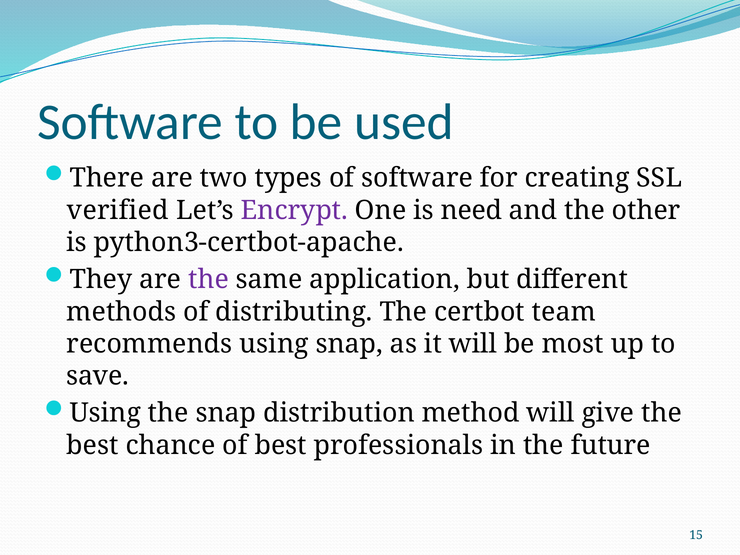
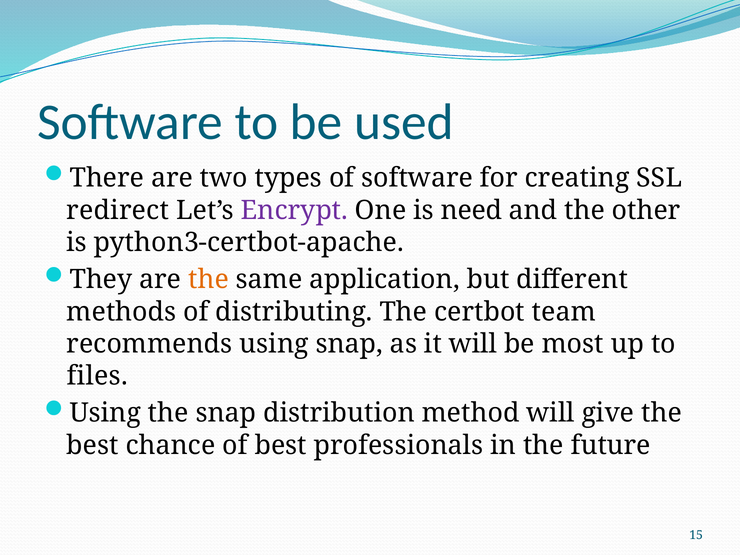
verified: verified -> redirect
the at (209, 280) colour: purple -> orange
save: save -> files
